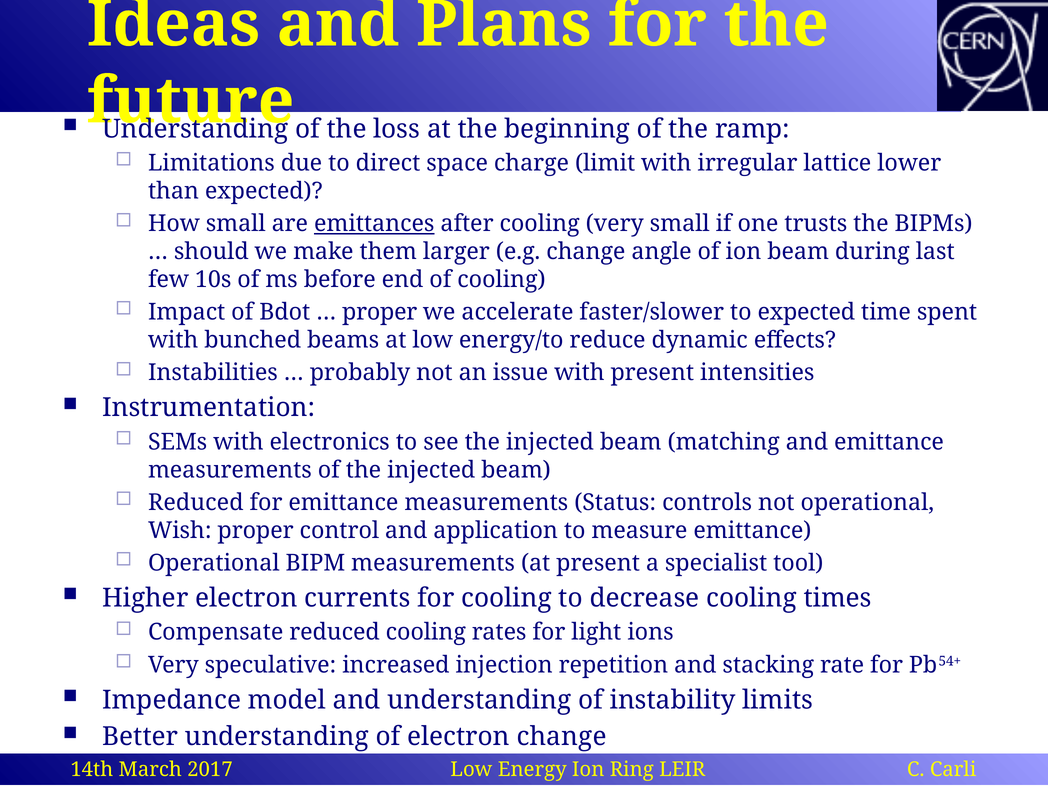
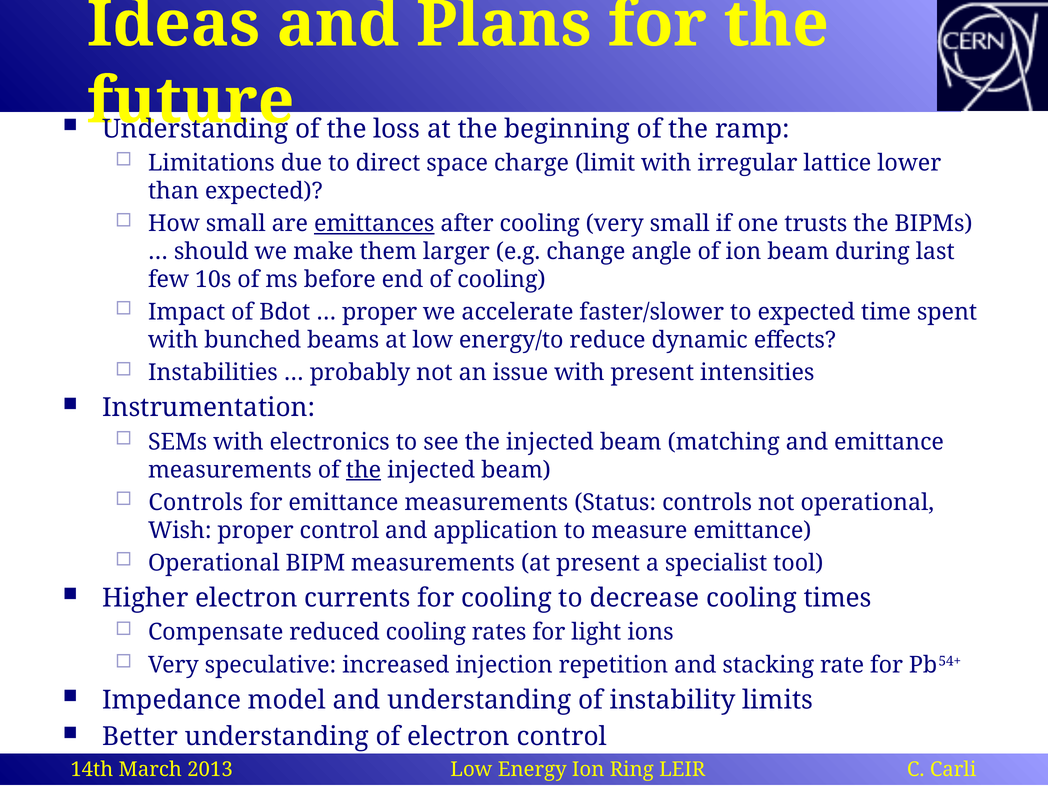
the at (364, 470) underline: none -> present
Reduced at (196, 502): Reduced -> Controls
electron change: change -> control
2017: 2017 -> 2013
